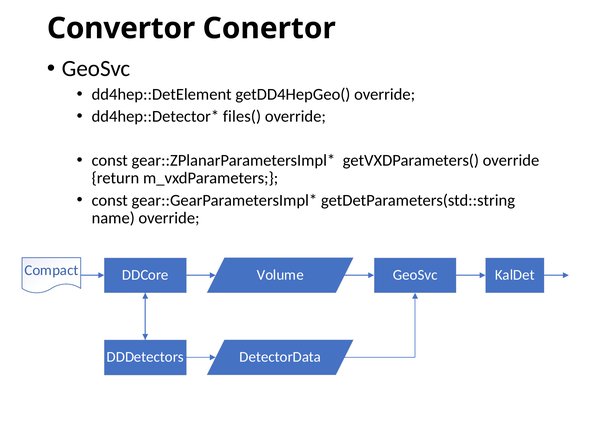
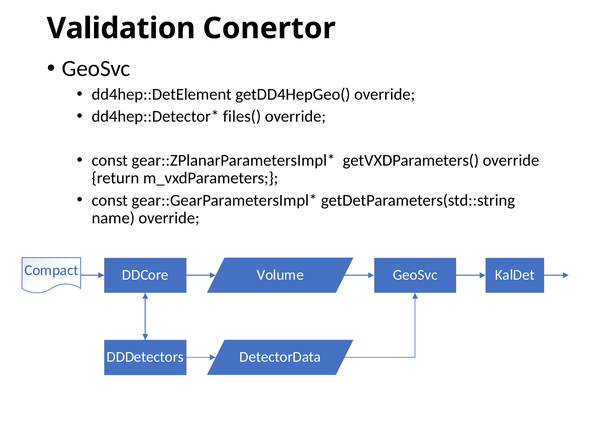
Convertor: Convertor -> Validation
